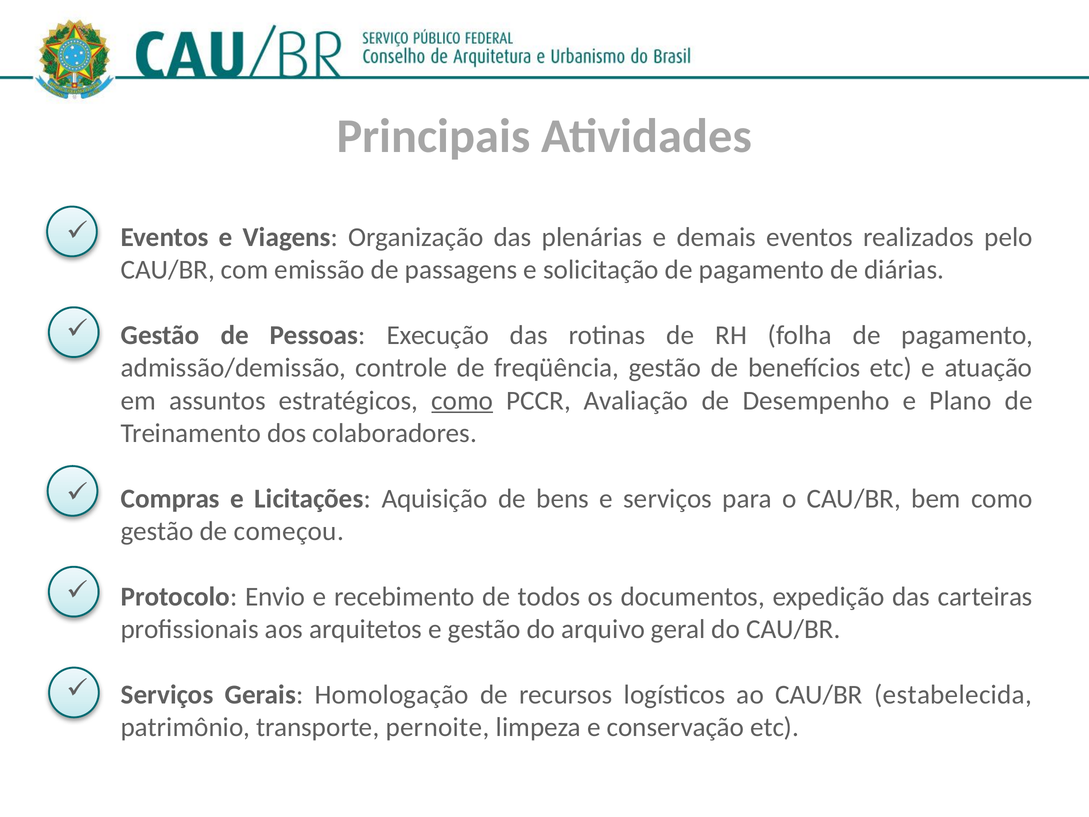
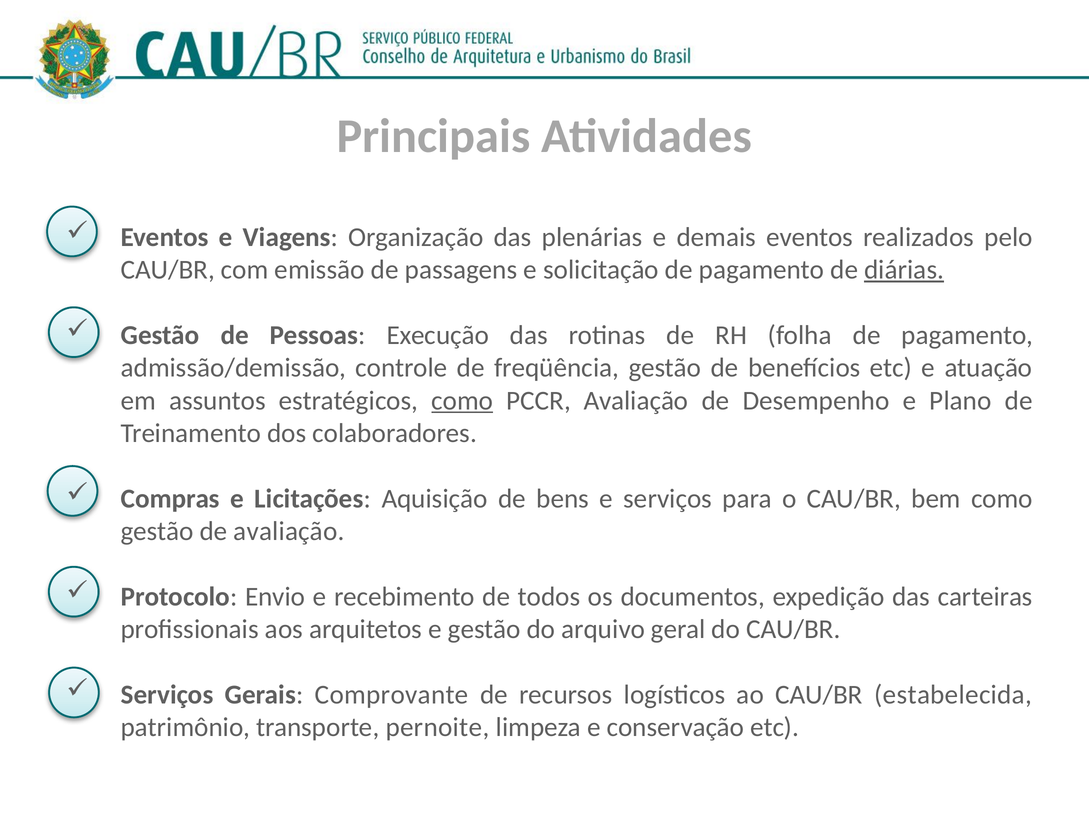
diárias underline: none -> present
de começou: começou -> avaliação
Homologação: Homologação -> Comprovante
